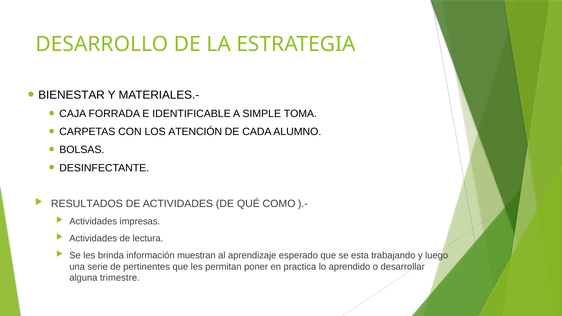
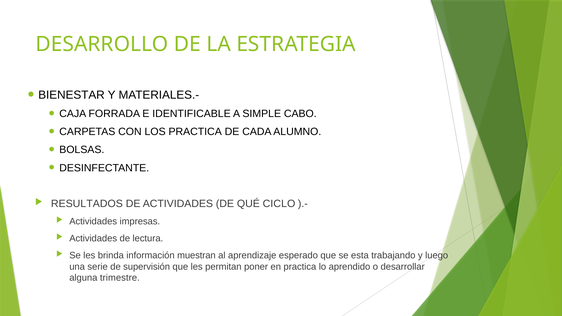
TOMA: TOMA -> CABO
LOS ATENCIÓN: ATENCIÓN -> PRACTICA
COMO: COMO -> CICLO
pertinentes: pertinentes -> supervisión
